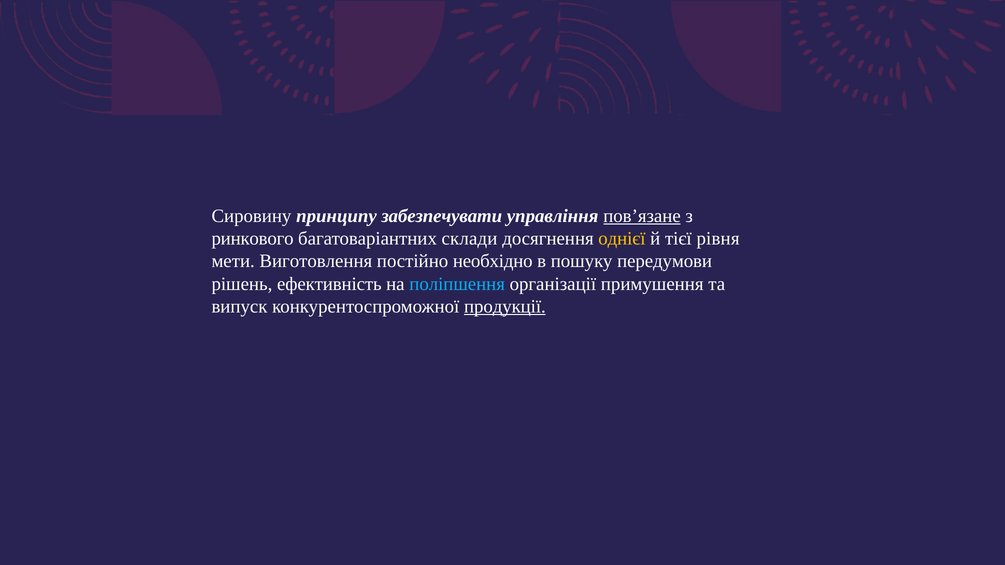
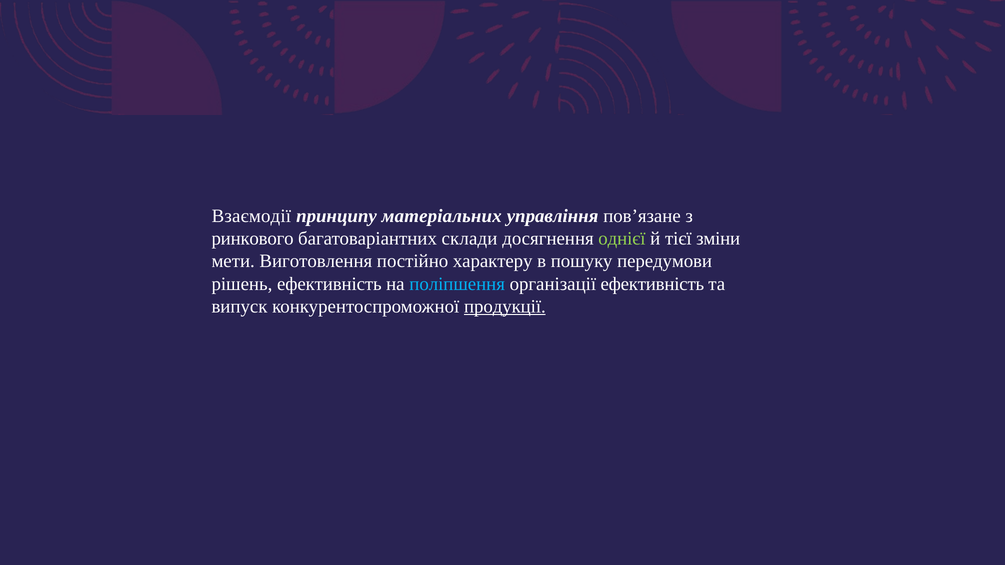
Сировину: Сировину -> Взаємодії
забезпечувати: забезпечувати -> матеріальних
пов’язане underline: present -> none
однієї colour: yellow -> light green
рівня: рівня -> зміни
необхідно: необхідно -> характеру
організації примушення: примушення -> ефективність
